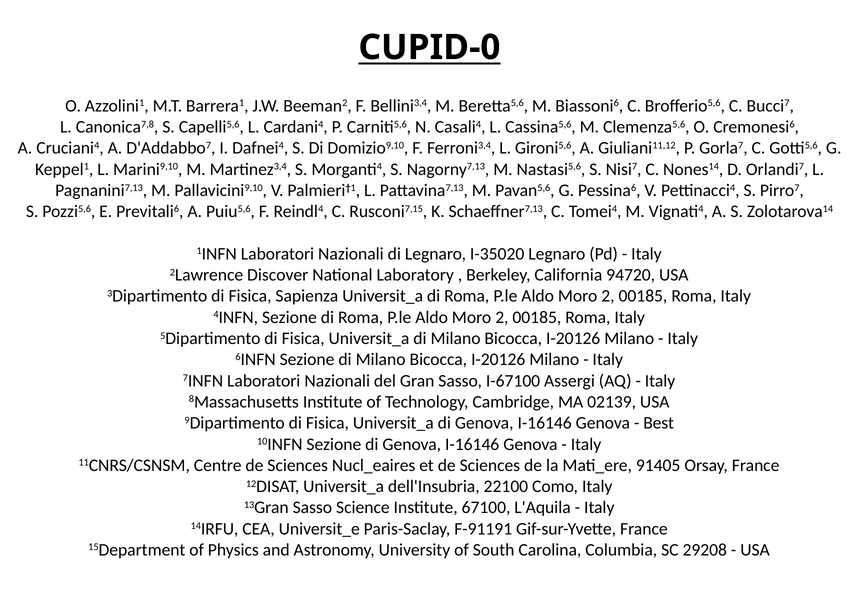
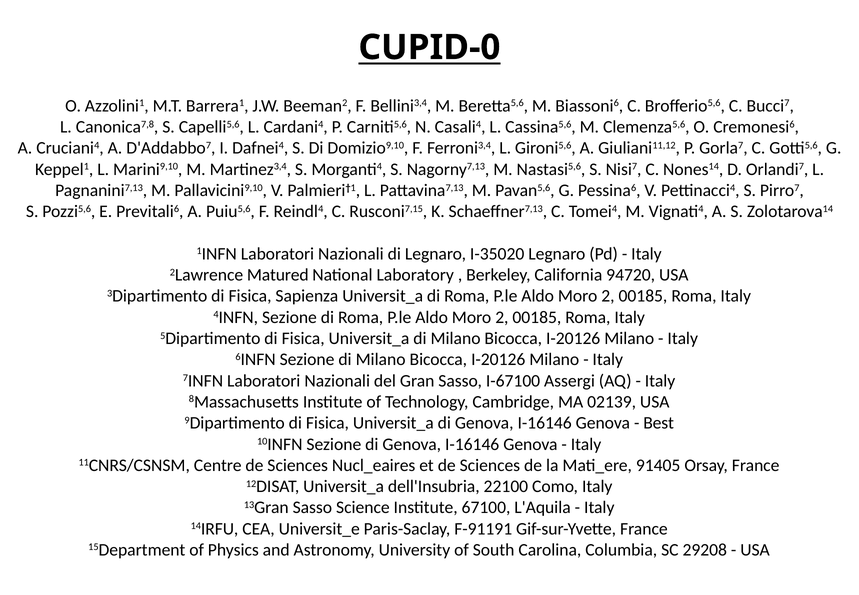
Discover: Discover -> Matured
